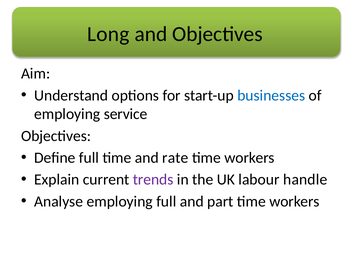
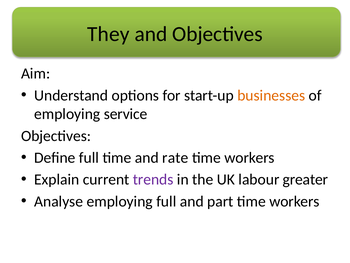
Long: Long -> They
businesses colour: blue -> orange
handle: handle -> greater
